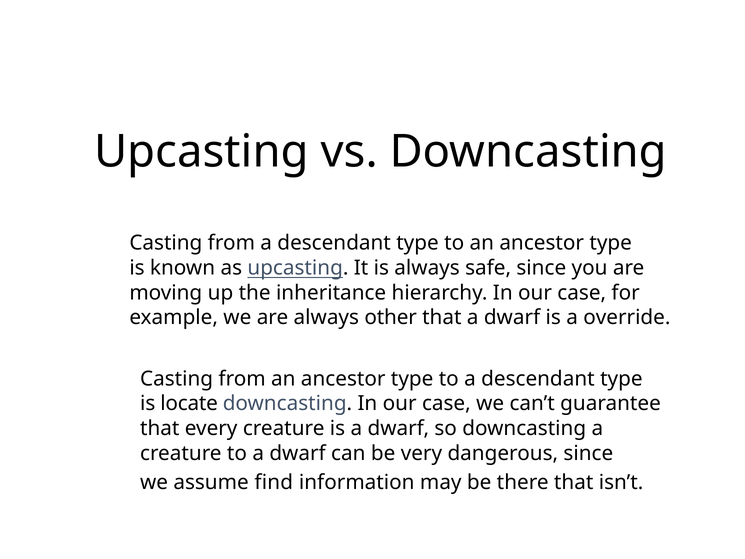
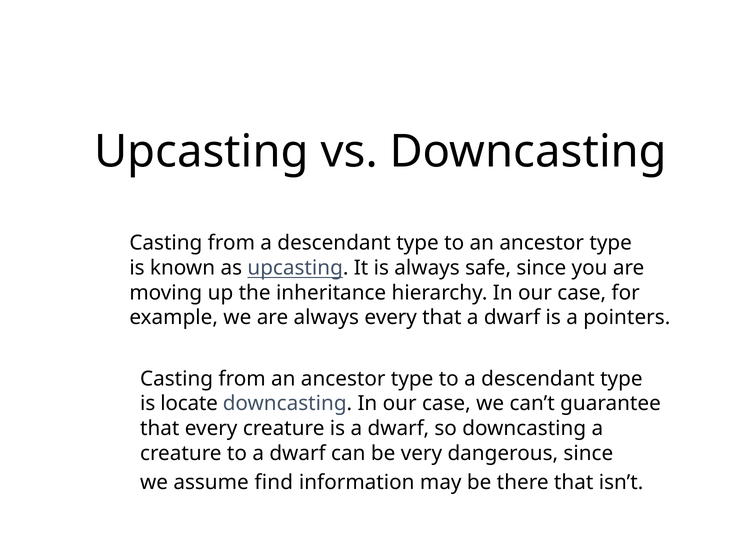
always other: other -> every
override: override -> pointers
